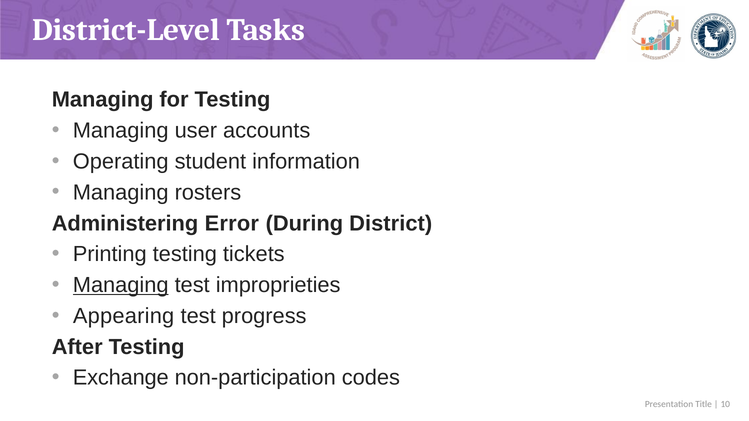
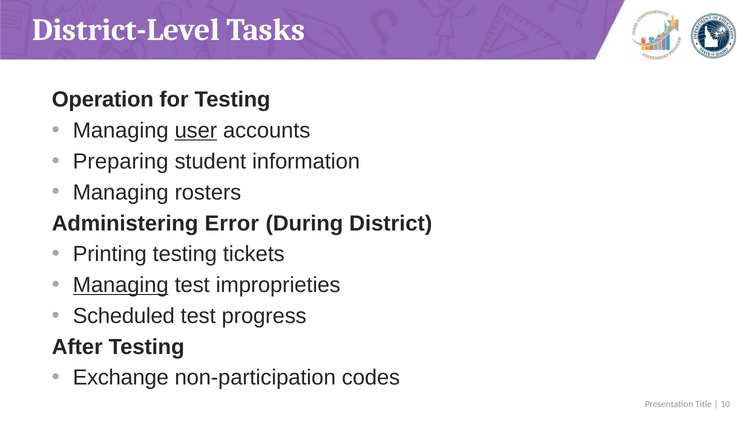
Managing at (103, 100): Managing -> Operation
user underline: none -> present
Operating: Operating -> Preparing
Appearing: Appearing -> Scheduled
